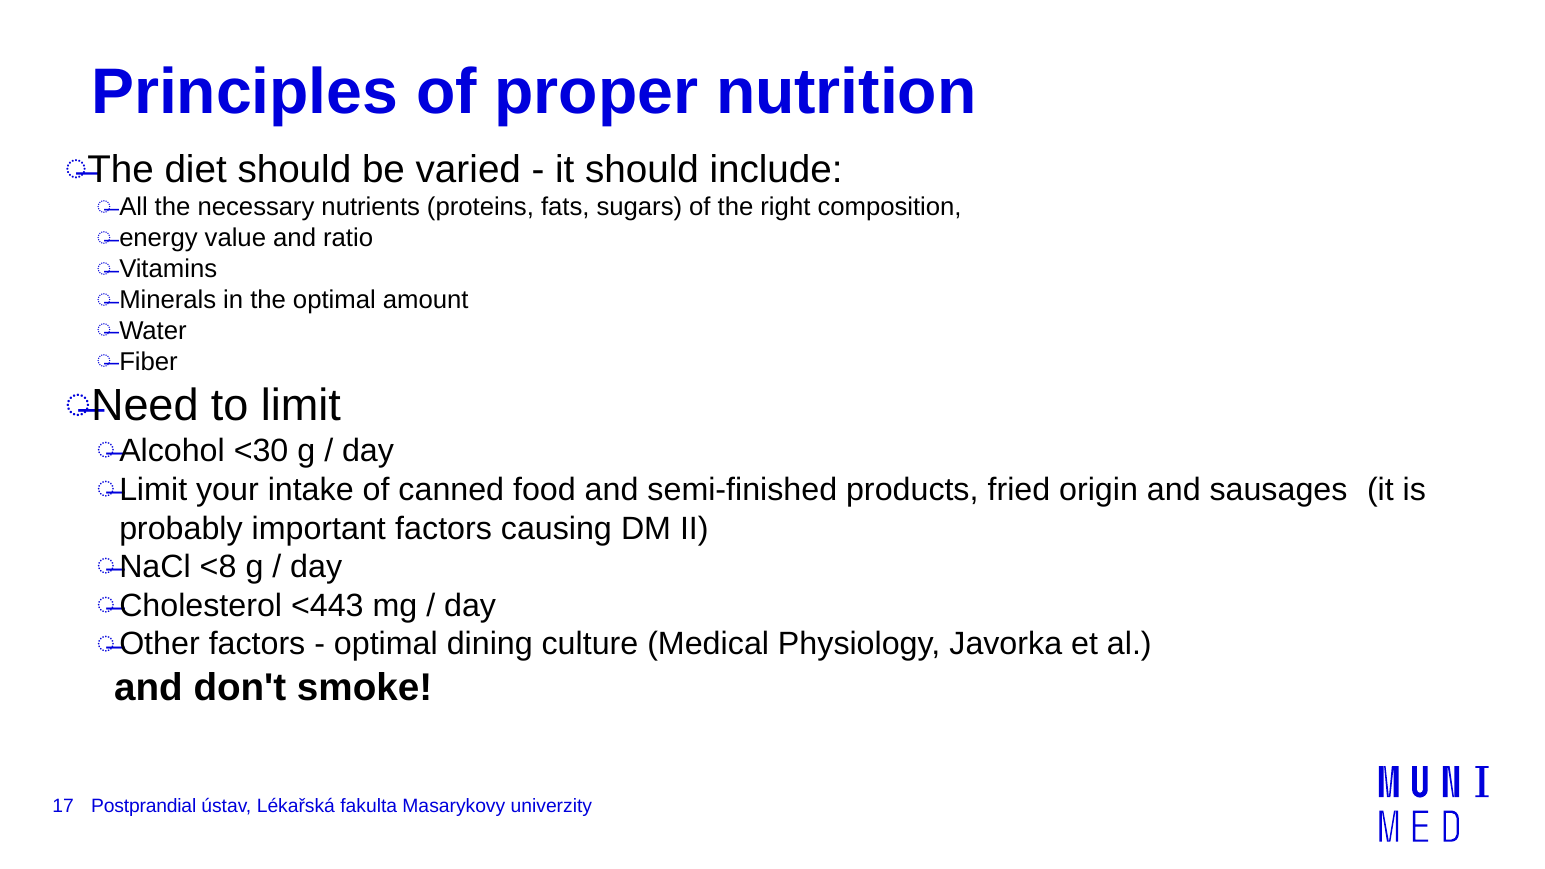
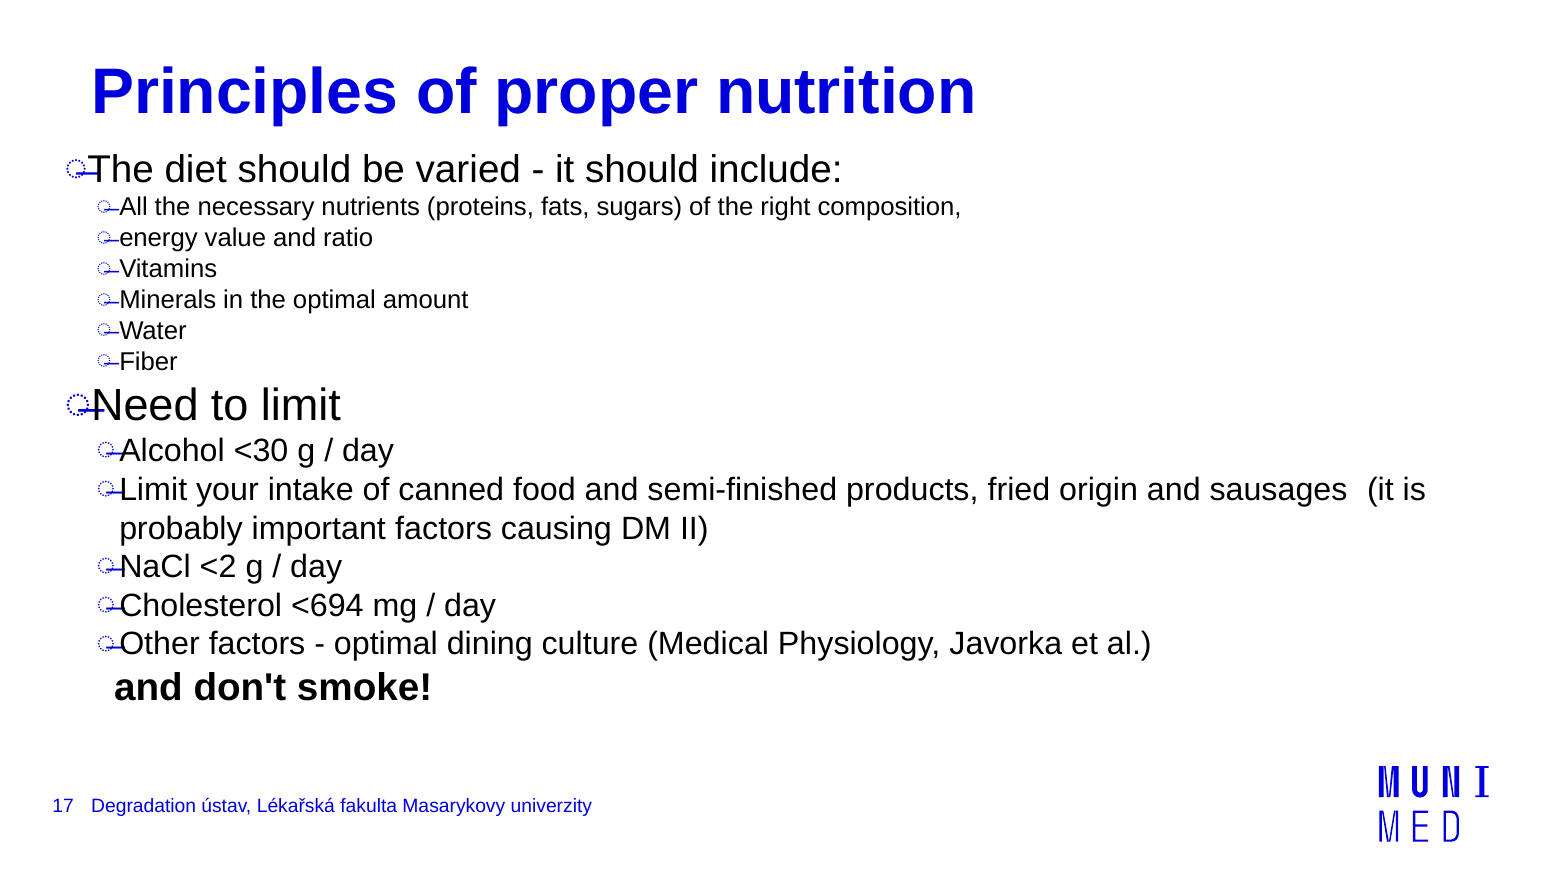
<8: <8 -> <2
<443: <443 -> <694
Postprandial: Postprandial -> Degradation
